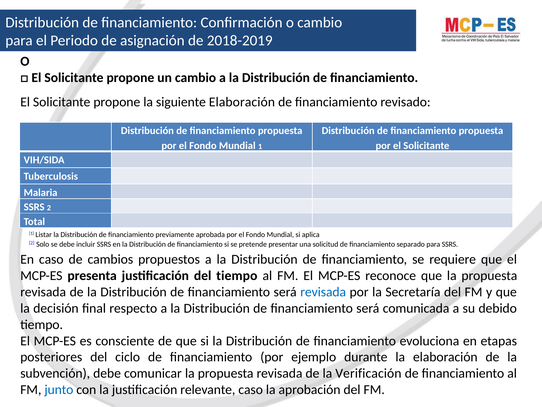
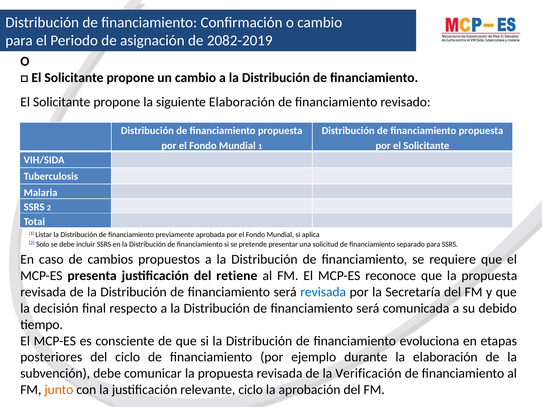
2018-2019: 2018-2019 -> 2082-2019
del tiempo: tiempo -> retiene
junto colour: blue -> orange
relevante caso: caso -> ciclo
